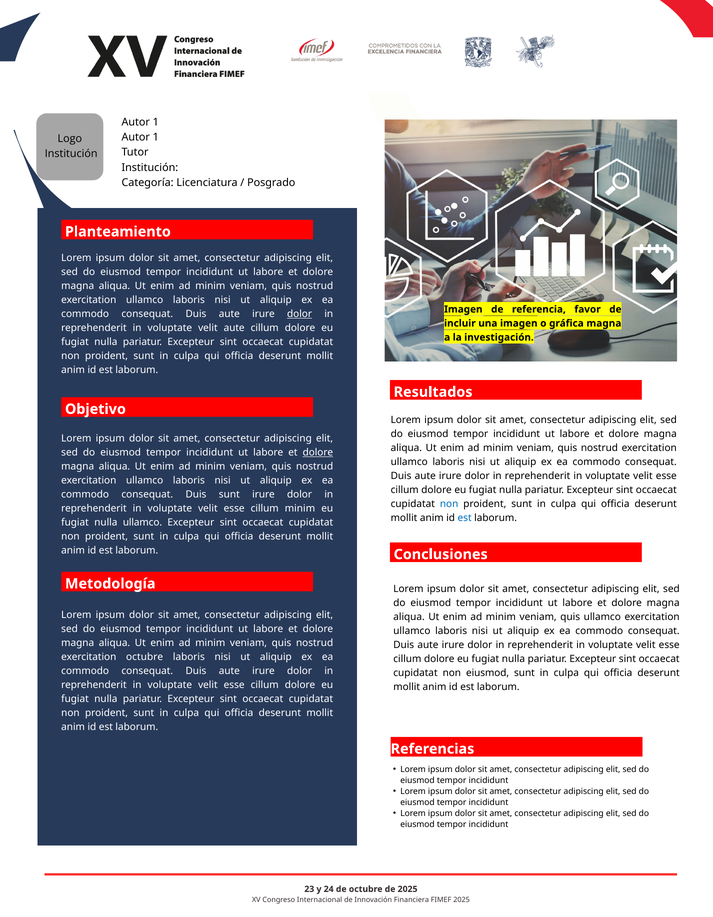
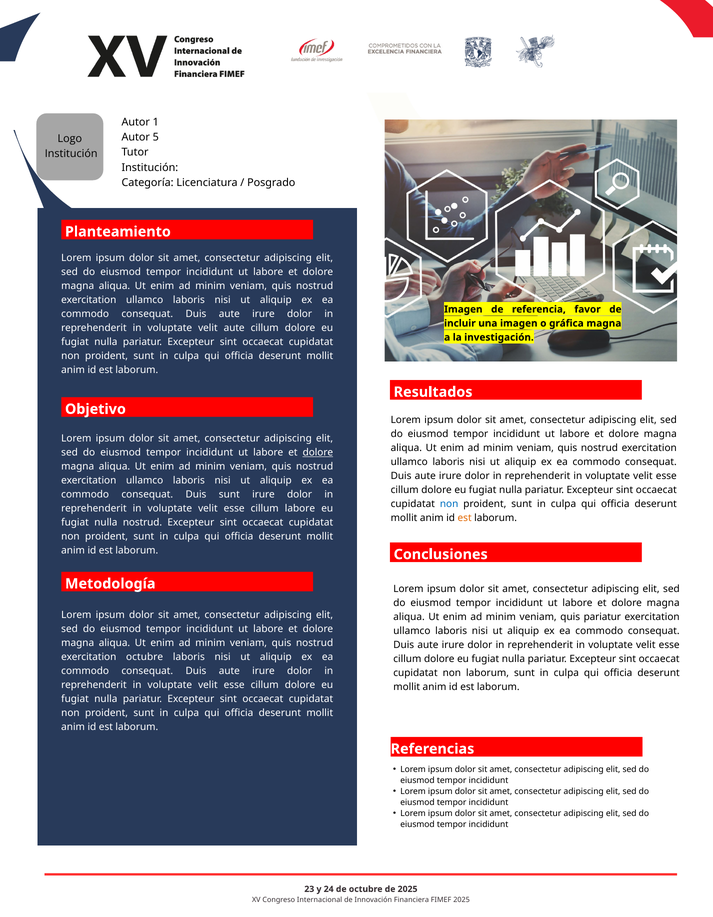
1 at (156, 137): 1 -> 5
dolor at (300, 314) underline: present -> none
cillum minim: minim -> labore
est at (465, 518) colour: blue -> orange
nulla ullamco: ullamco -> nostrud
quis ullamco: ullamco -> pariatur
non eiusmod: eiusmod -> laborum
